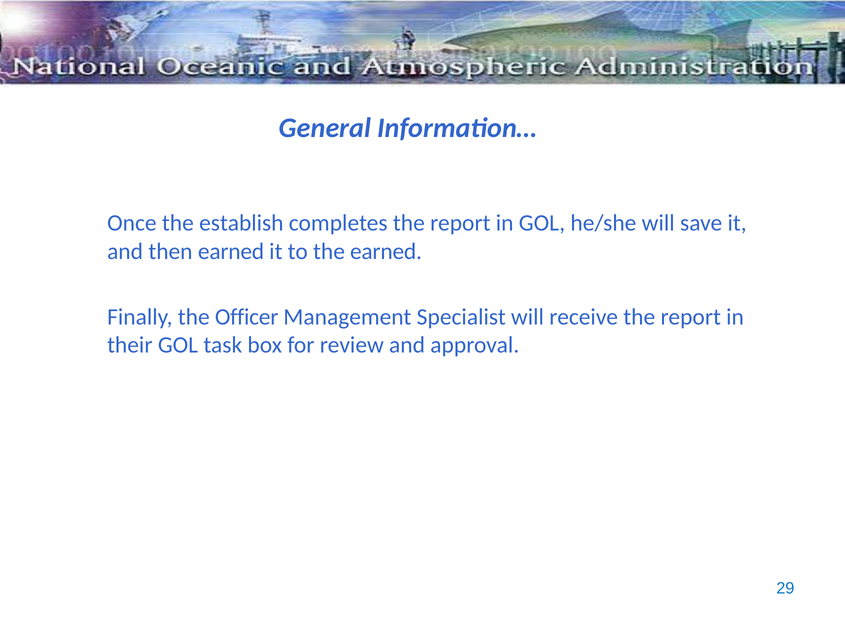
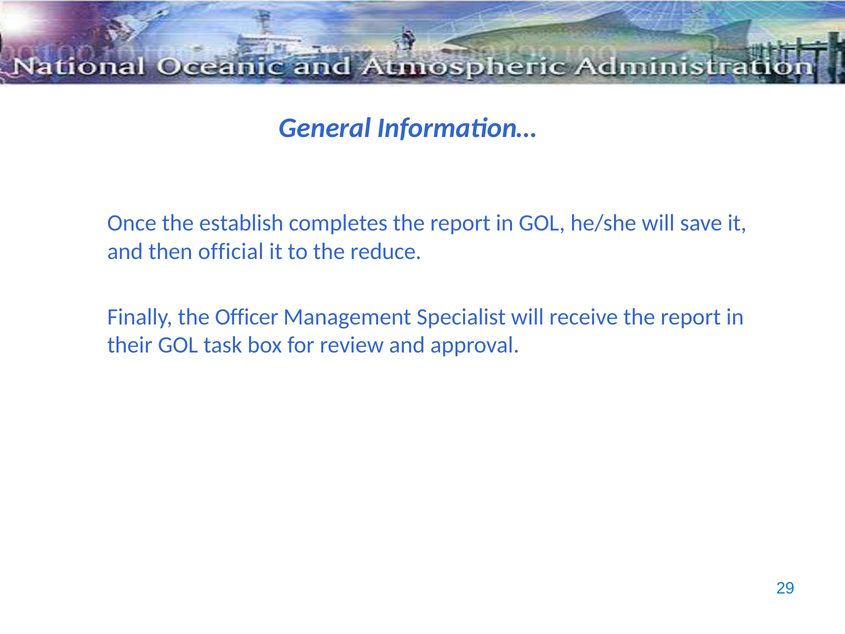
then earned: earned -> official
the earned: earned -> reduce
